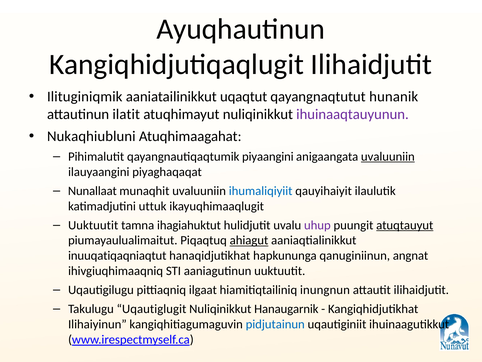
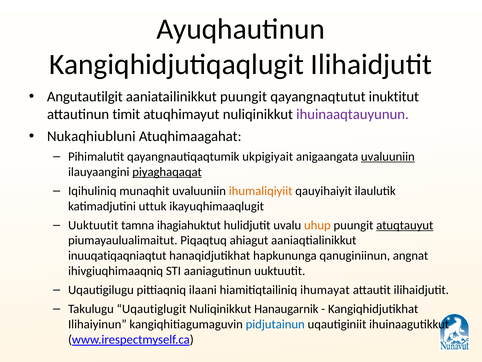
Ilituginiqmik: Ilituginiqmik -> Angutautilgit
aaniatailinikkut uqaqtut: uqaqtut -> puungit
hunanik: hunanik -> inuktitut
ilatit: ilatit -> timit
piyaangini: piyaangini -> ukpigiyait
piyaghaqaqat underline: none -> present
Nunallaat: Nunallaat -> Iqihuliniq
ihumaliqiyiit colour: blue -> orange
uhup colour: purple -> orange
ahiagut underline: present -> none
ilgaat: ilgaat -> ilaani
inungnun: inungnun -> ihumayat
